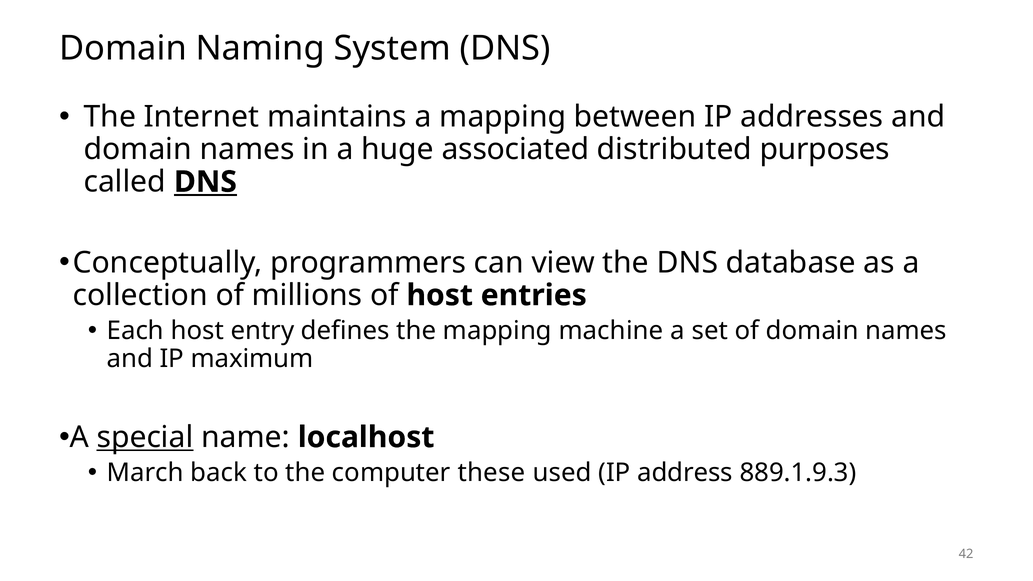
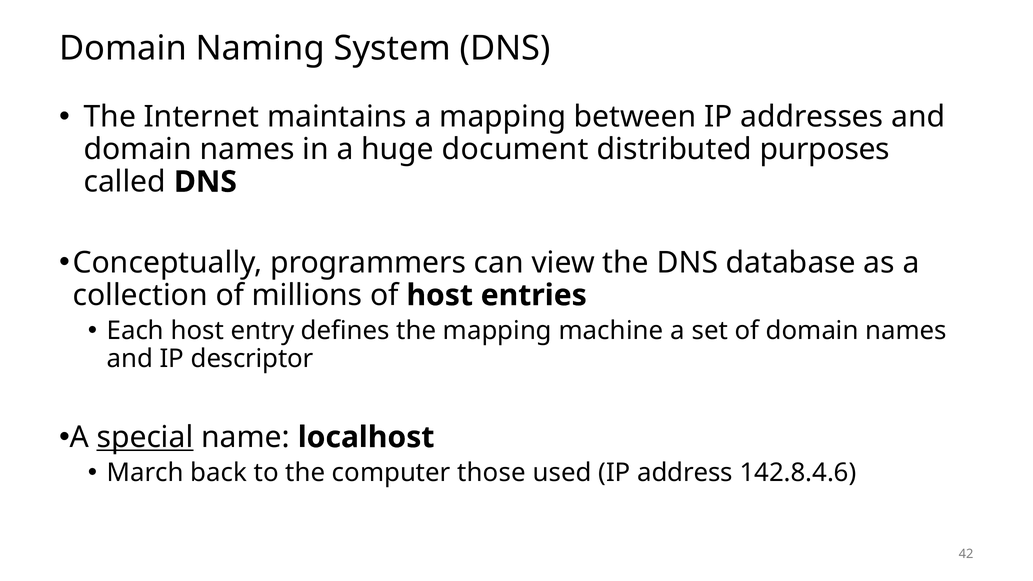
associated: associated -> document
DNS at (205, 182) underline: present -> none
maximum: maximum -> descriptor
these: these -> those
889.1.9.3: 889.1.9.3 -> 142.8.4.6
